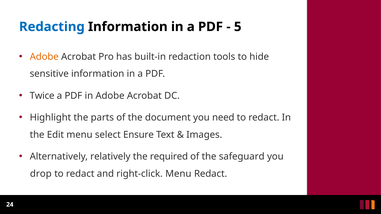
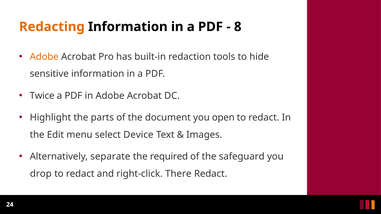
Redacting colour: blue -> orange
5: 5 -> 8
need: need -> open
Ensure: Ensure -> Device
relatively: relatively -> separate
right-click Menu: Menu -> There
